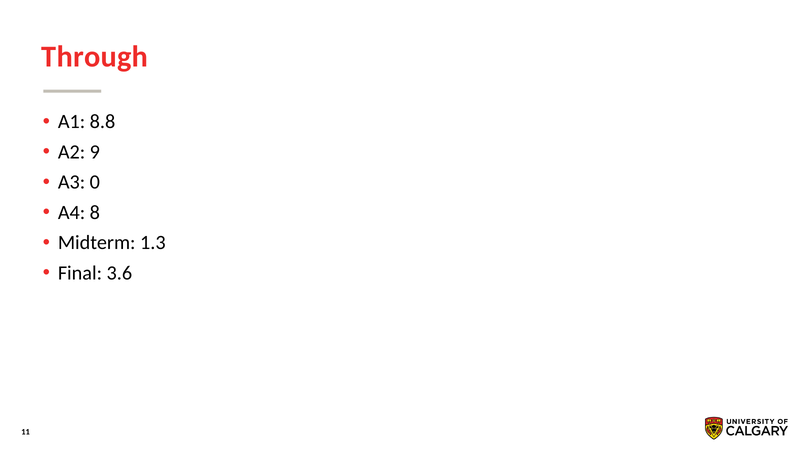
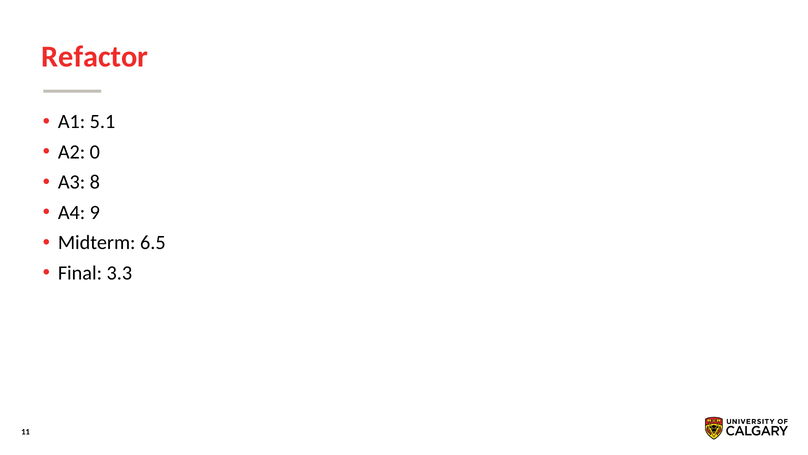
Through: Through -> Refactor
8.8: 8.8 -> 5.1
9: 9 -> 0
0: 0 -> 8
8: 8 -> 9
1.3: 1.3 -> 6.5
3.6: 3.6 -> 3.3
